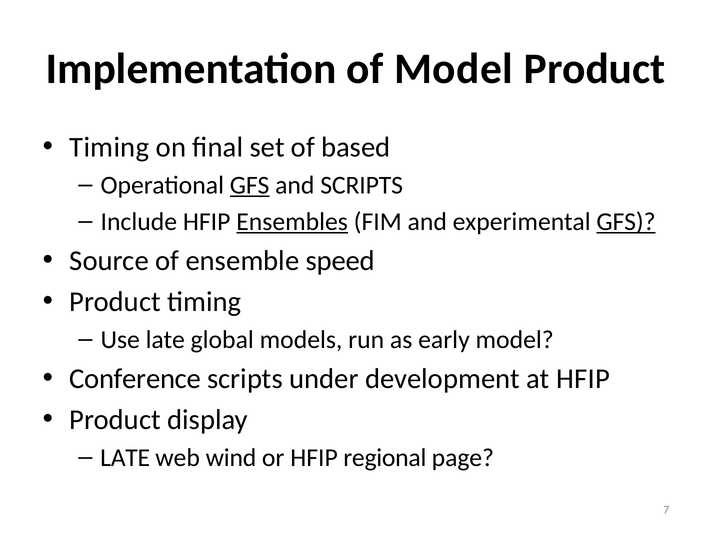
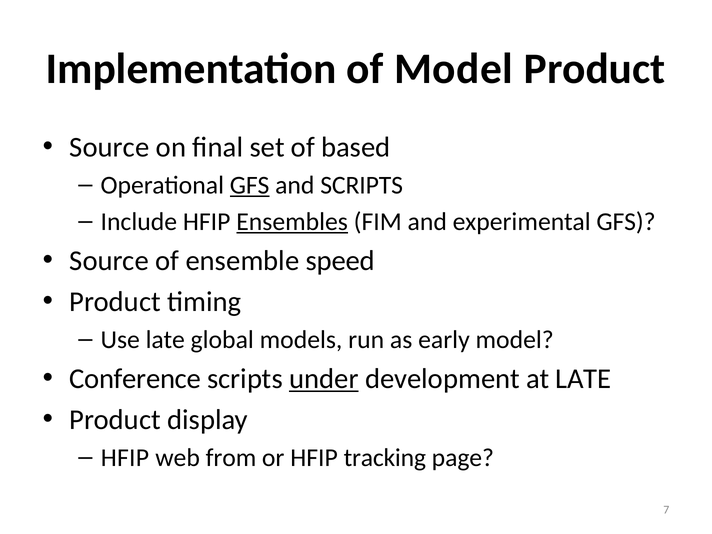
Timing at (109, 147): Timing -> Source
GFS at (626, 222) underline: present -> none
under underline: none -> present
at HFIP: HFIP -> LATE
LATE at (125, 458): LATE -> HFIP
wind: wind -> from
regional: regional -> tracking
